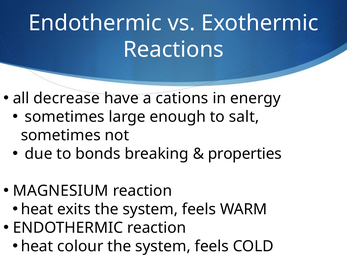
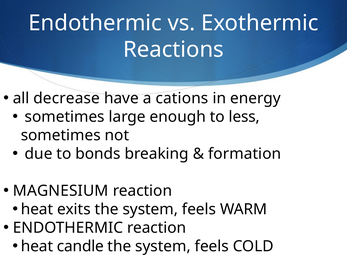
salt: salt -> less
properties: properties -> formation
colour: colour -> candle
